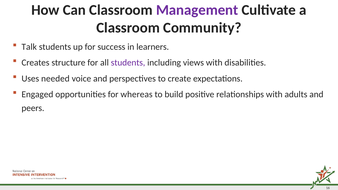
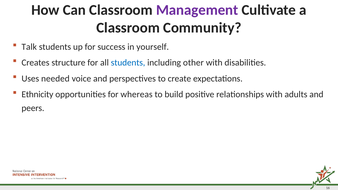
learners: learners -> yourself
students at (128, 63) colour: purple -> blue
views: views -> other
Engaged: Engaged -> Ethnicity
